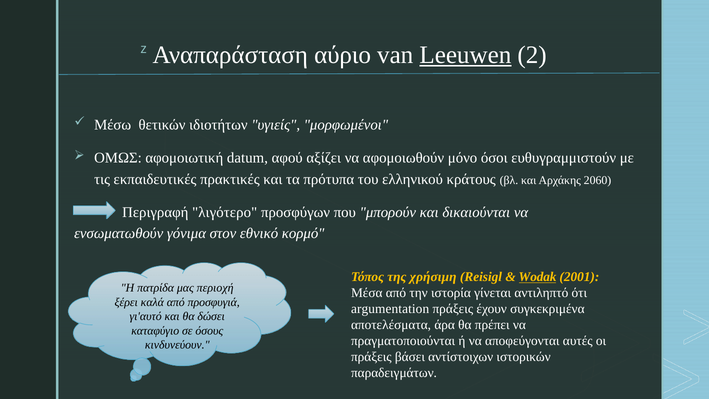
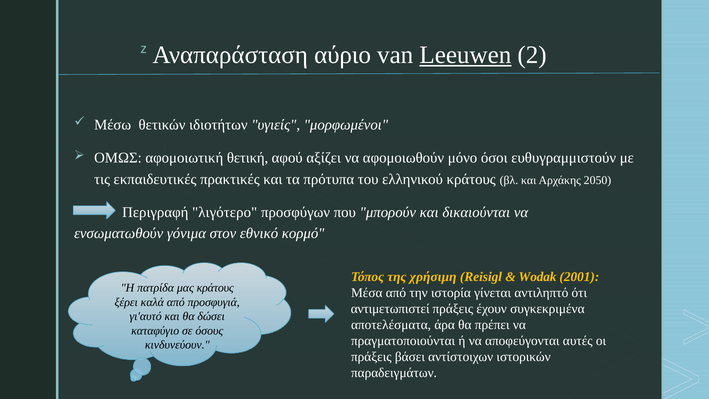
datum: datum -> θετική
2060: 2060 -> 2050
Wodak underline: present -> none
μας περιοχή: περιοχή -> κράτους
argumentation: argumentation -> αντιμετωπιστεί
